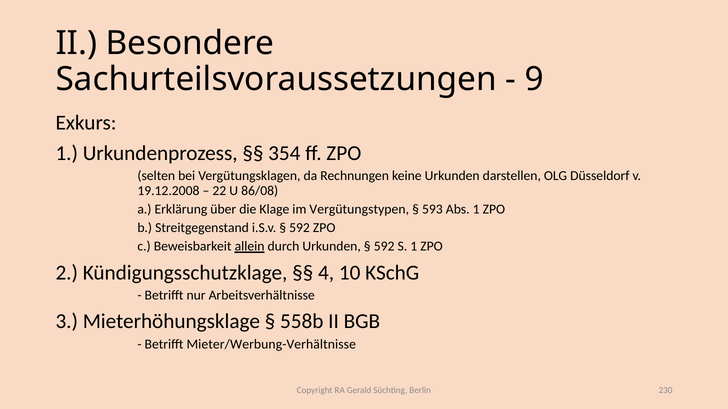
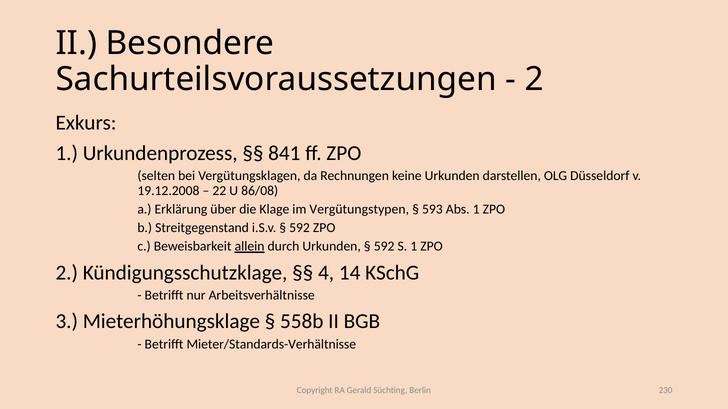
9 at (534, 79): 9 -> 2
354: 354 -> 841
10: 10 -> 14
Mieter/Werbung-Verhältnisse: Mieter/Werbung-Verhältnisse -> Mieter/Standards-Verhältnisse
